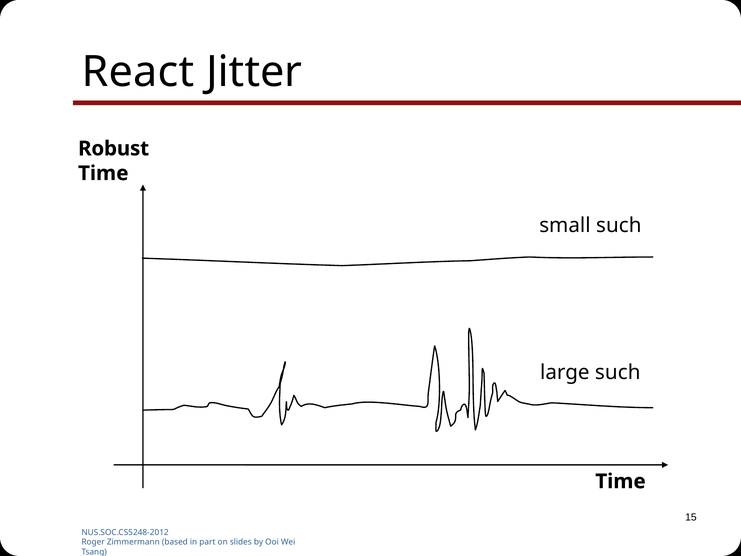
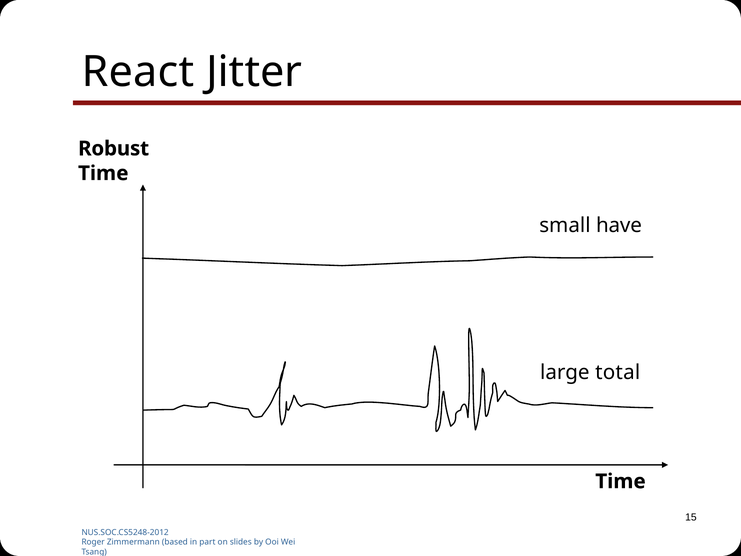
small such: such -> have
large such: such -> total
